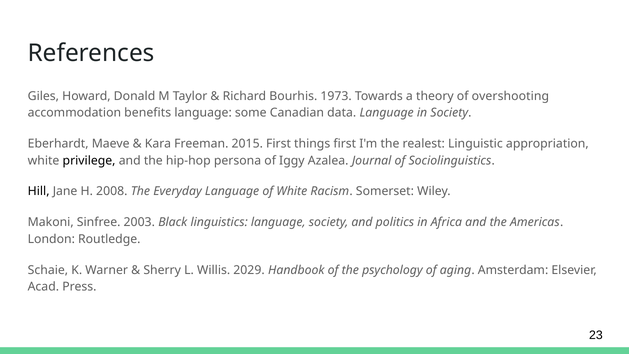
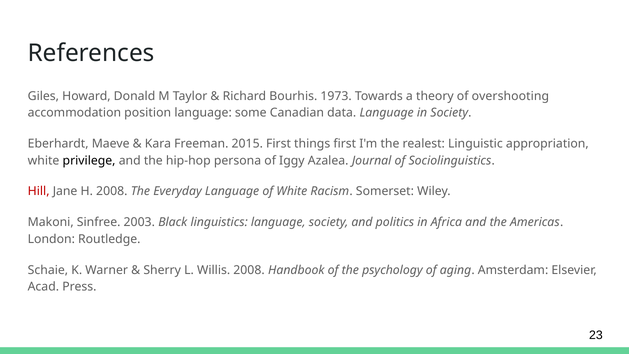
benefits: benefits -> position
Hill colour: black -> red
Willis 2029: 2029 -> 2008
